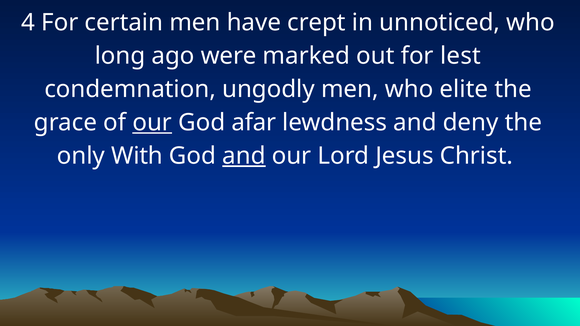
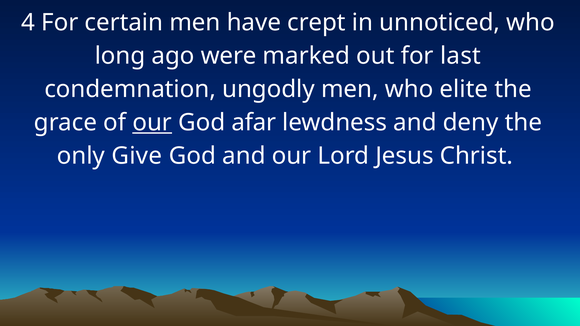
lest: lest -> last
With: With -> Give
and at (244, 156) underline: present -> none
